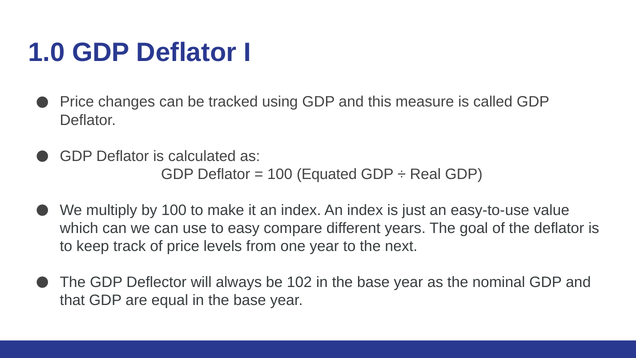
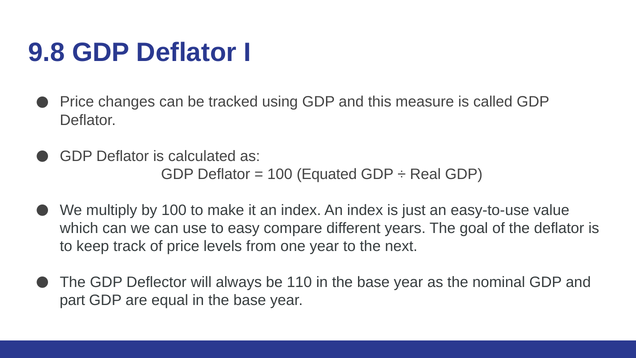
1.0: 1.0 -> 9.8
102: 102 -> 110
that: that -> part
